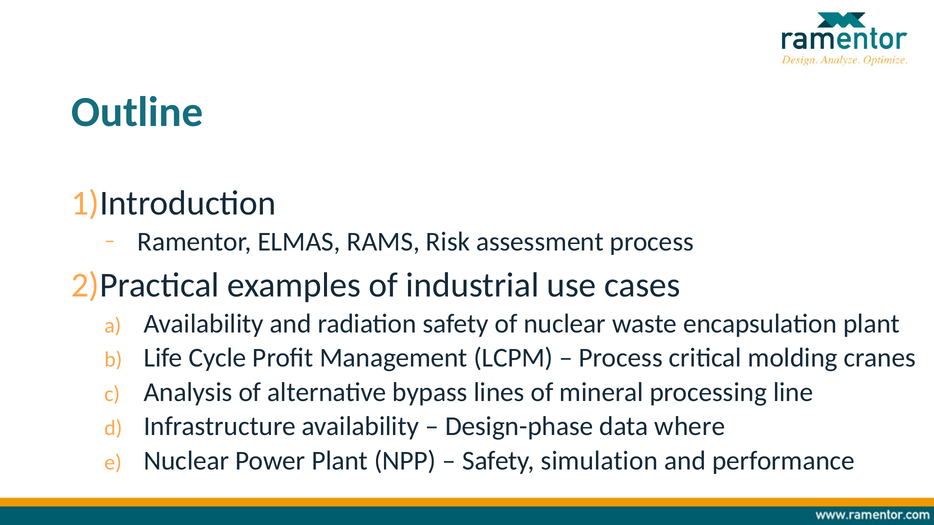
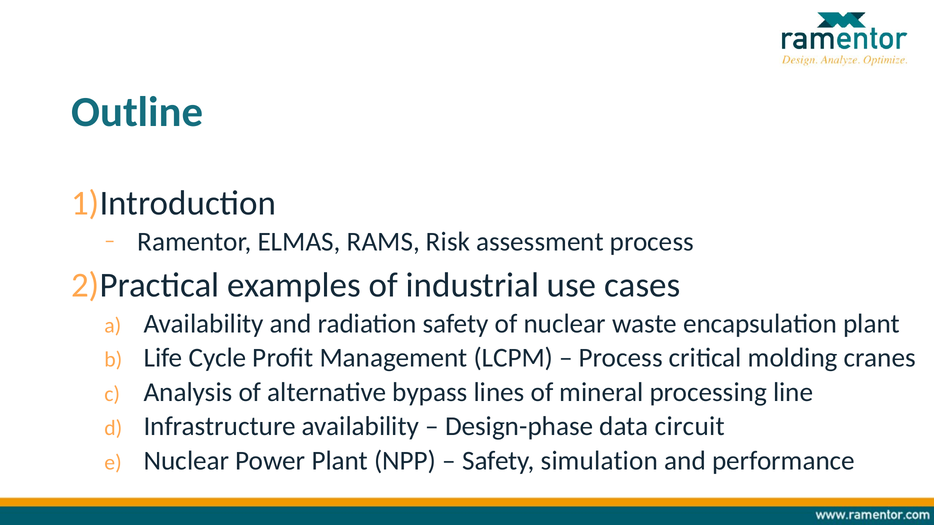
where: where -> circuit
